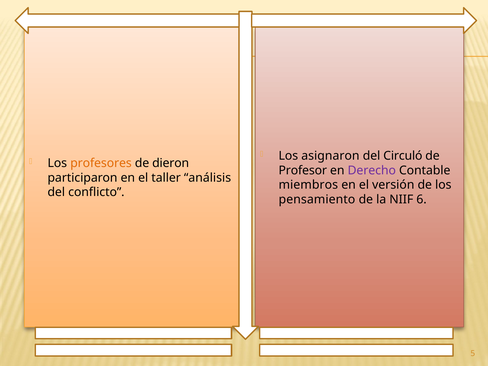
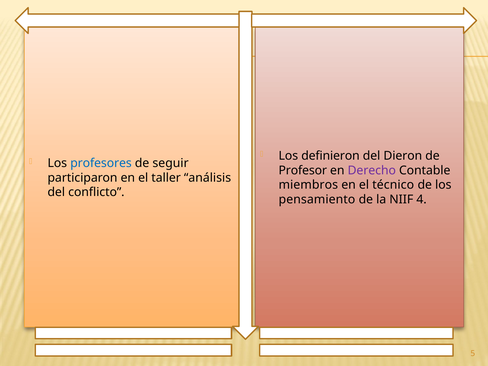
asignaron: asignaron -> definieron
Circuló: Circuló -> Dieron
profesores colour: orange -> blue
dieron: dieron -> seguir
versión: versión -> técnico
6: 6 -> 4
